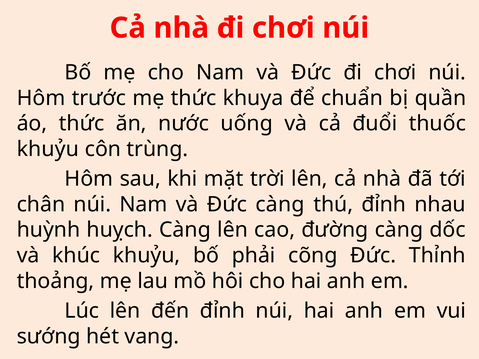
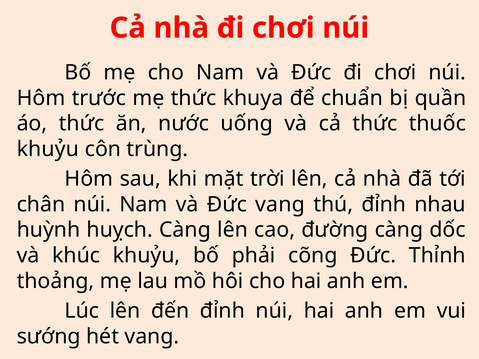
cả đuổi: đuổi -> thức
Đức càng: càng -> vang
